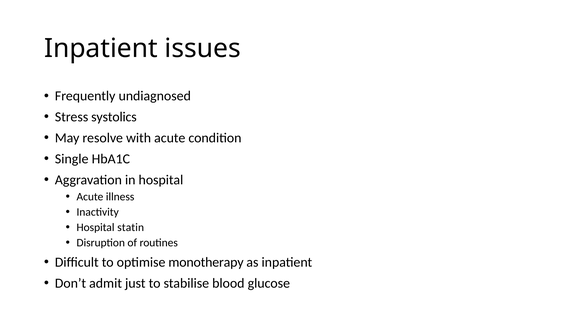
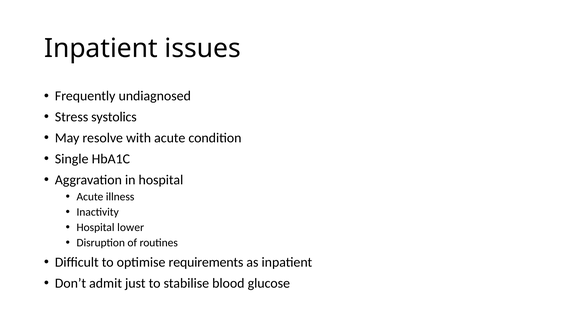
statin: statin -> lower
monotherapy: monotherapy -> requirements
